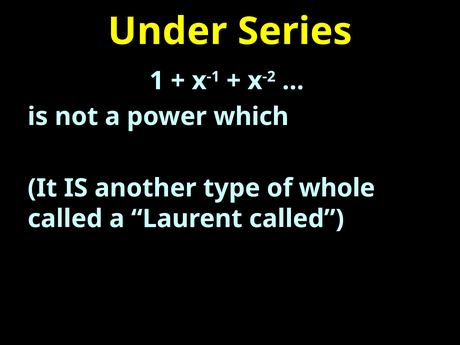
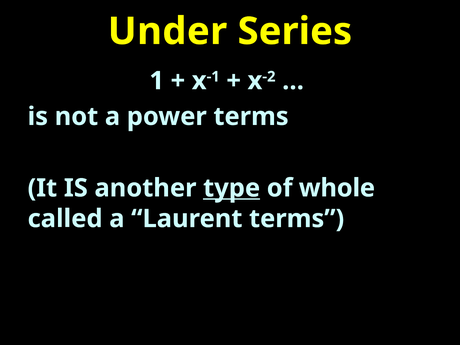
power which: which -> terms
type underline: none -> present
Laurent called: called -> terms
